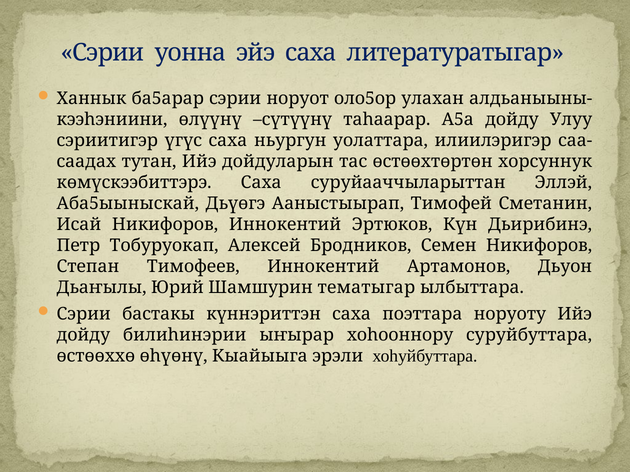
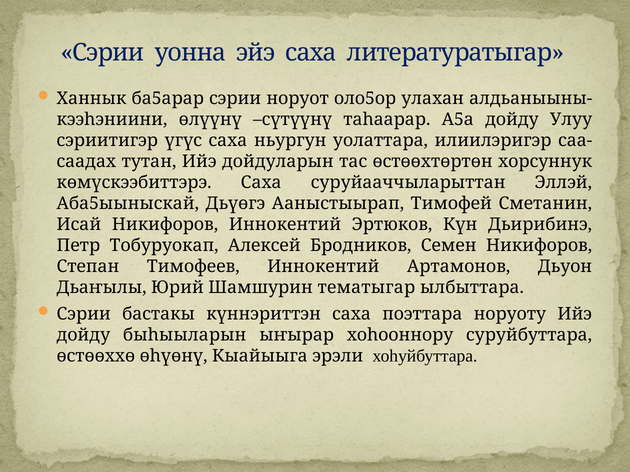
билиhинэрии: билиhинэрии -> быһыыларын
